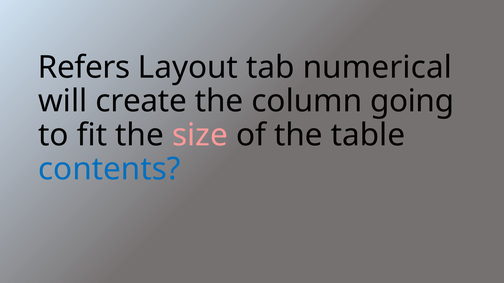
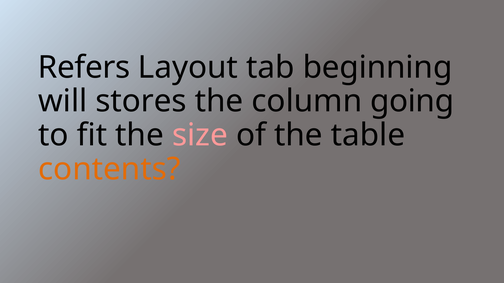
numerical: numerical -> beginning
create: create -> stores
contents colour: blue -> orange
